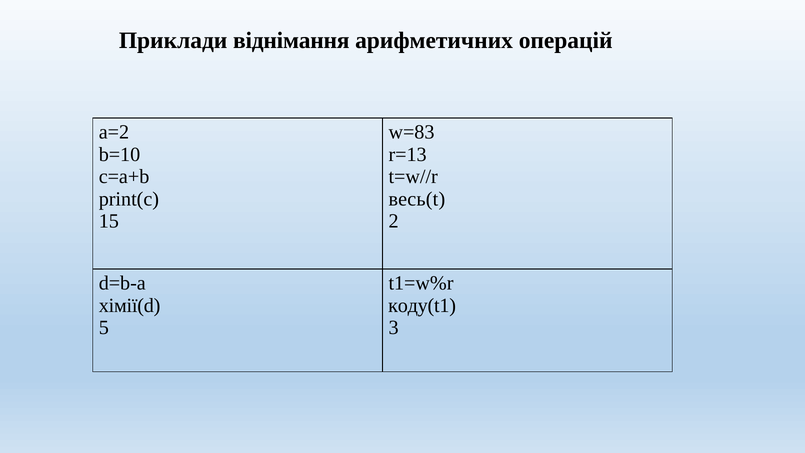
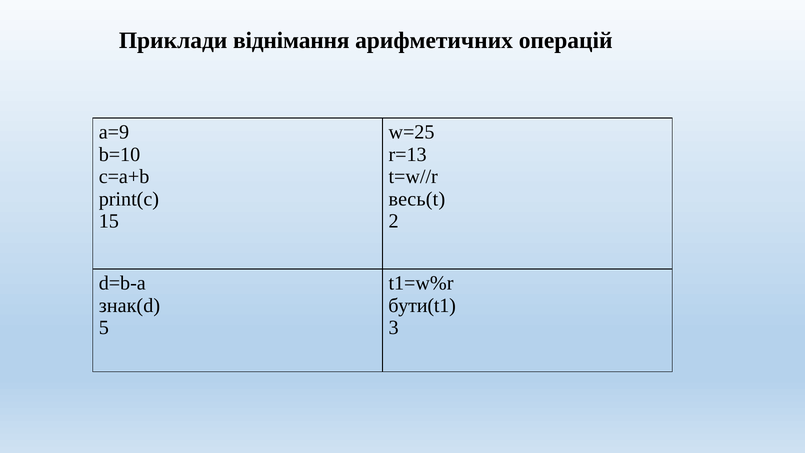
a=2: a=2 -> a=9
w=83: w=83 -> w=25
хімії(d: хімії(d -> знак(d
коду(t1: коду(t1 -> бути(t1
